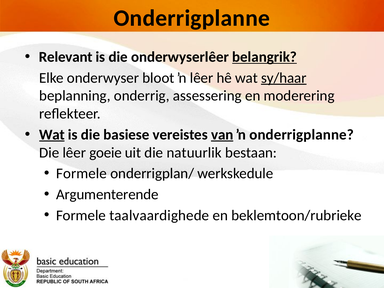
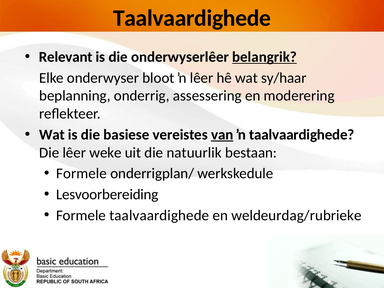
Onderrigplanne at (192, 18): Onderrigplanne -> Taalvaardighede
sy/haar underline: present -> none
Wat at (52, 135) underline: present -> none
ŉ onderrigplanne: onderrigplanne -> taalvaardighede
goeie: goeie -> weke
Argumenterende: Argumenterende -> Lesvoorbereiding
beklemtoon/rubrieke: beklemtoon/rubrieke -> weldeurdag/rubrieke
